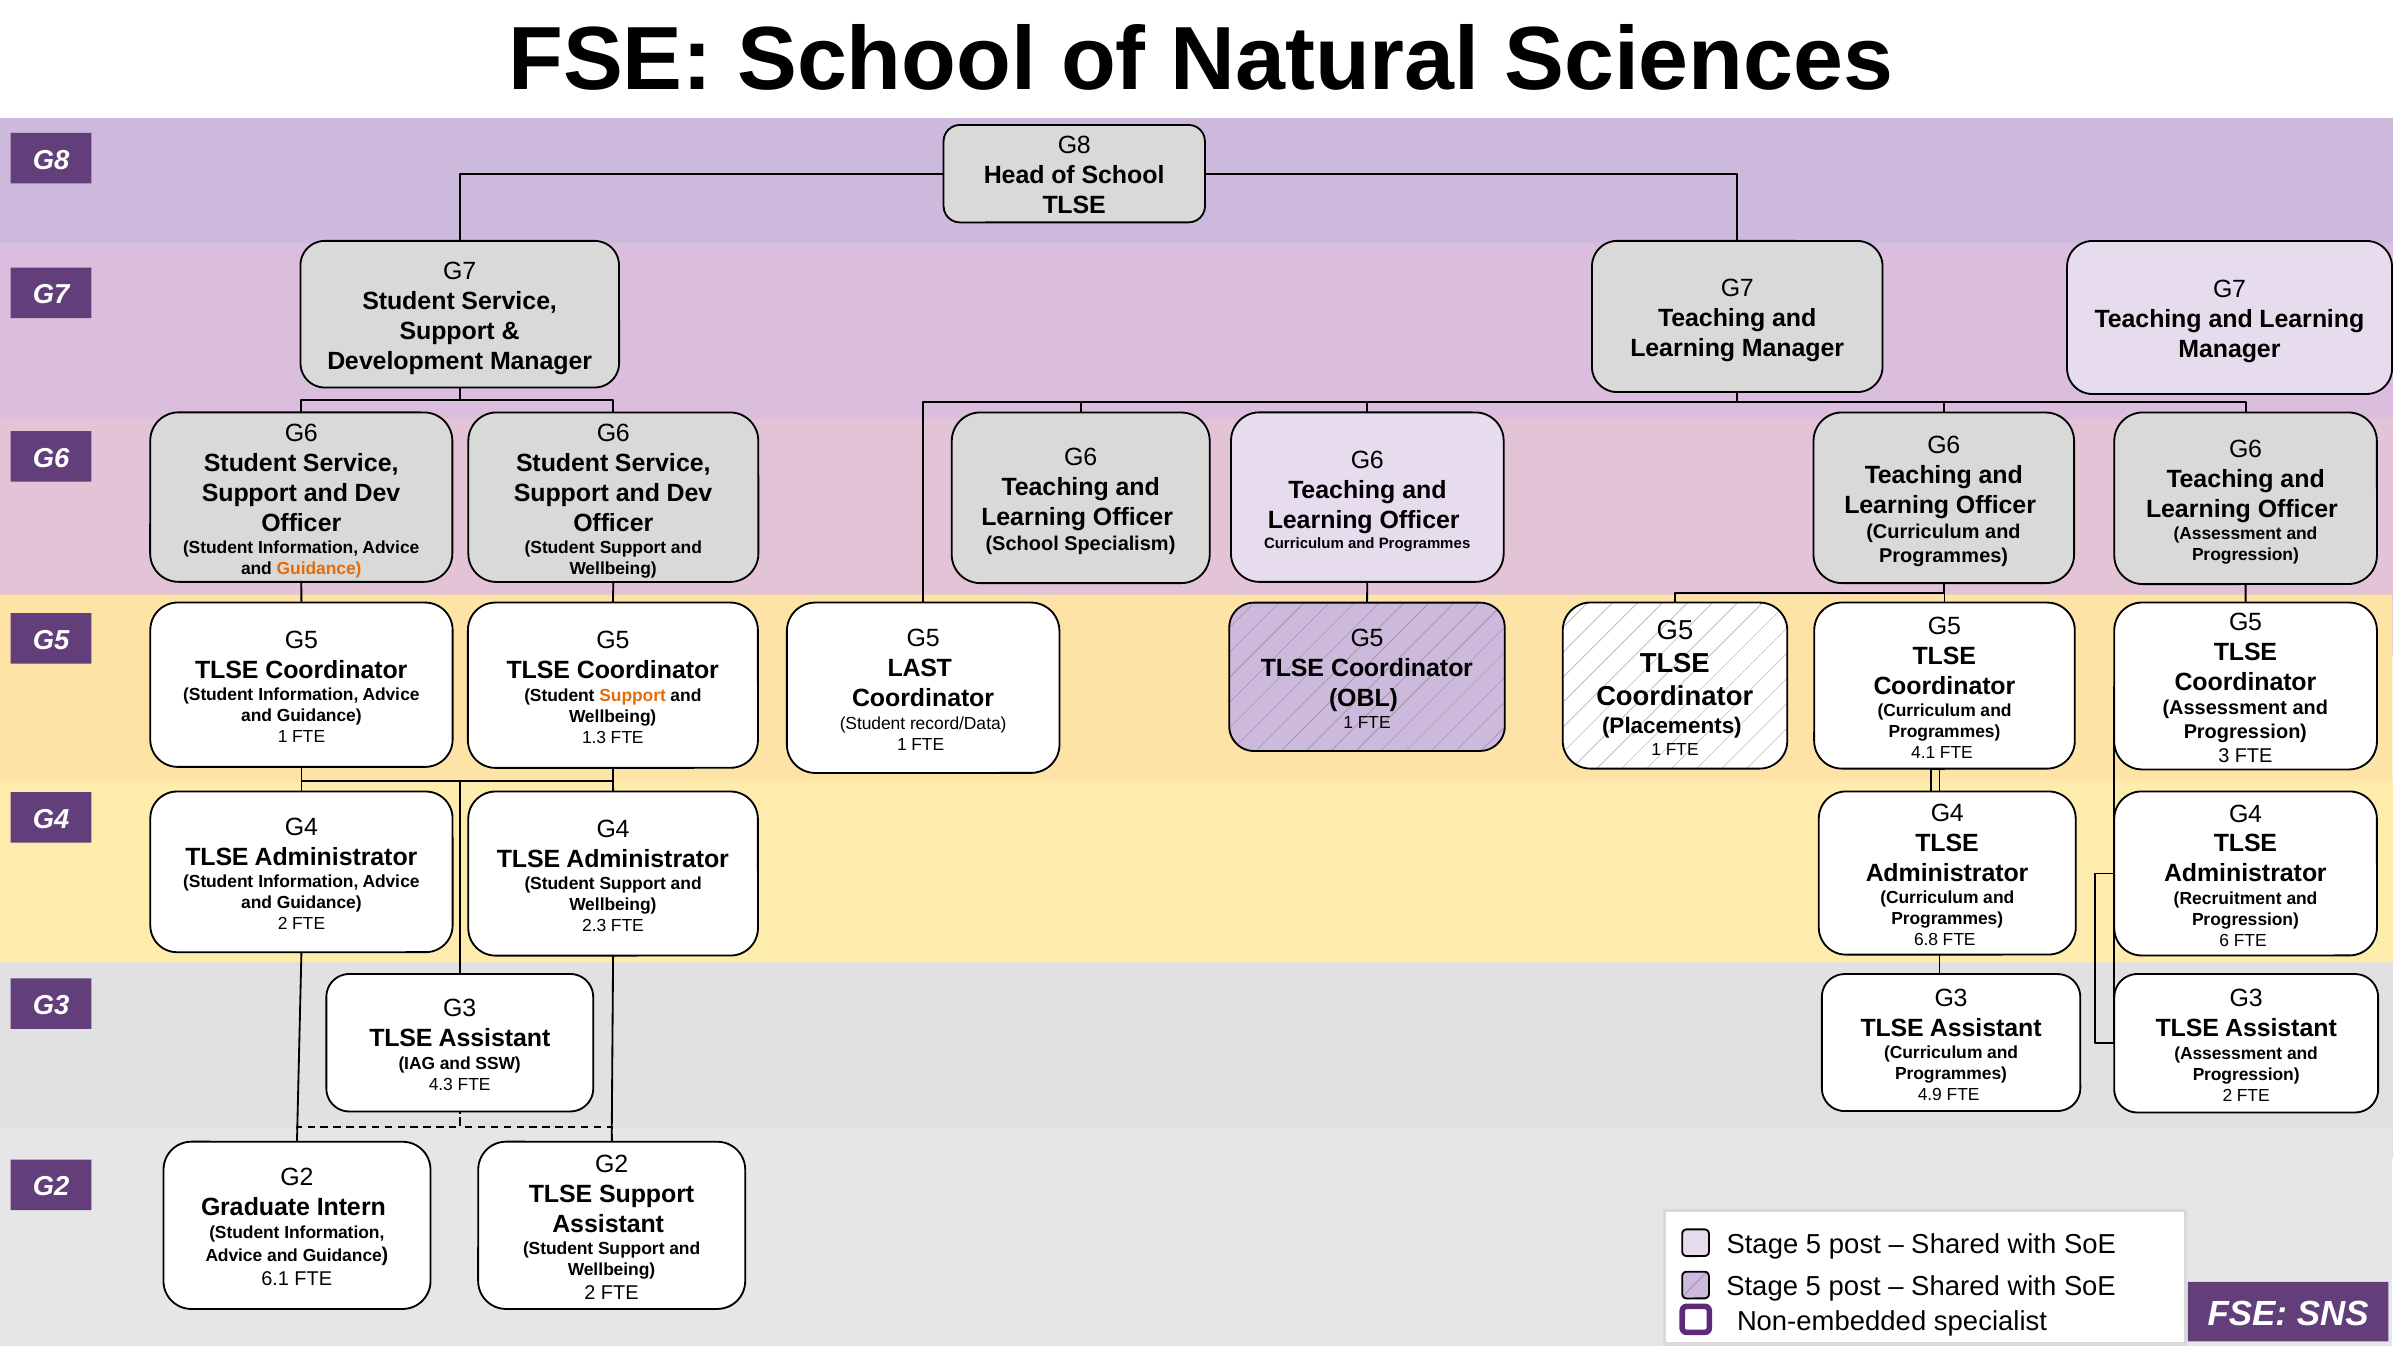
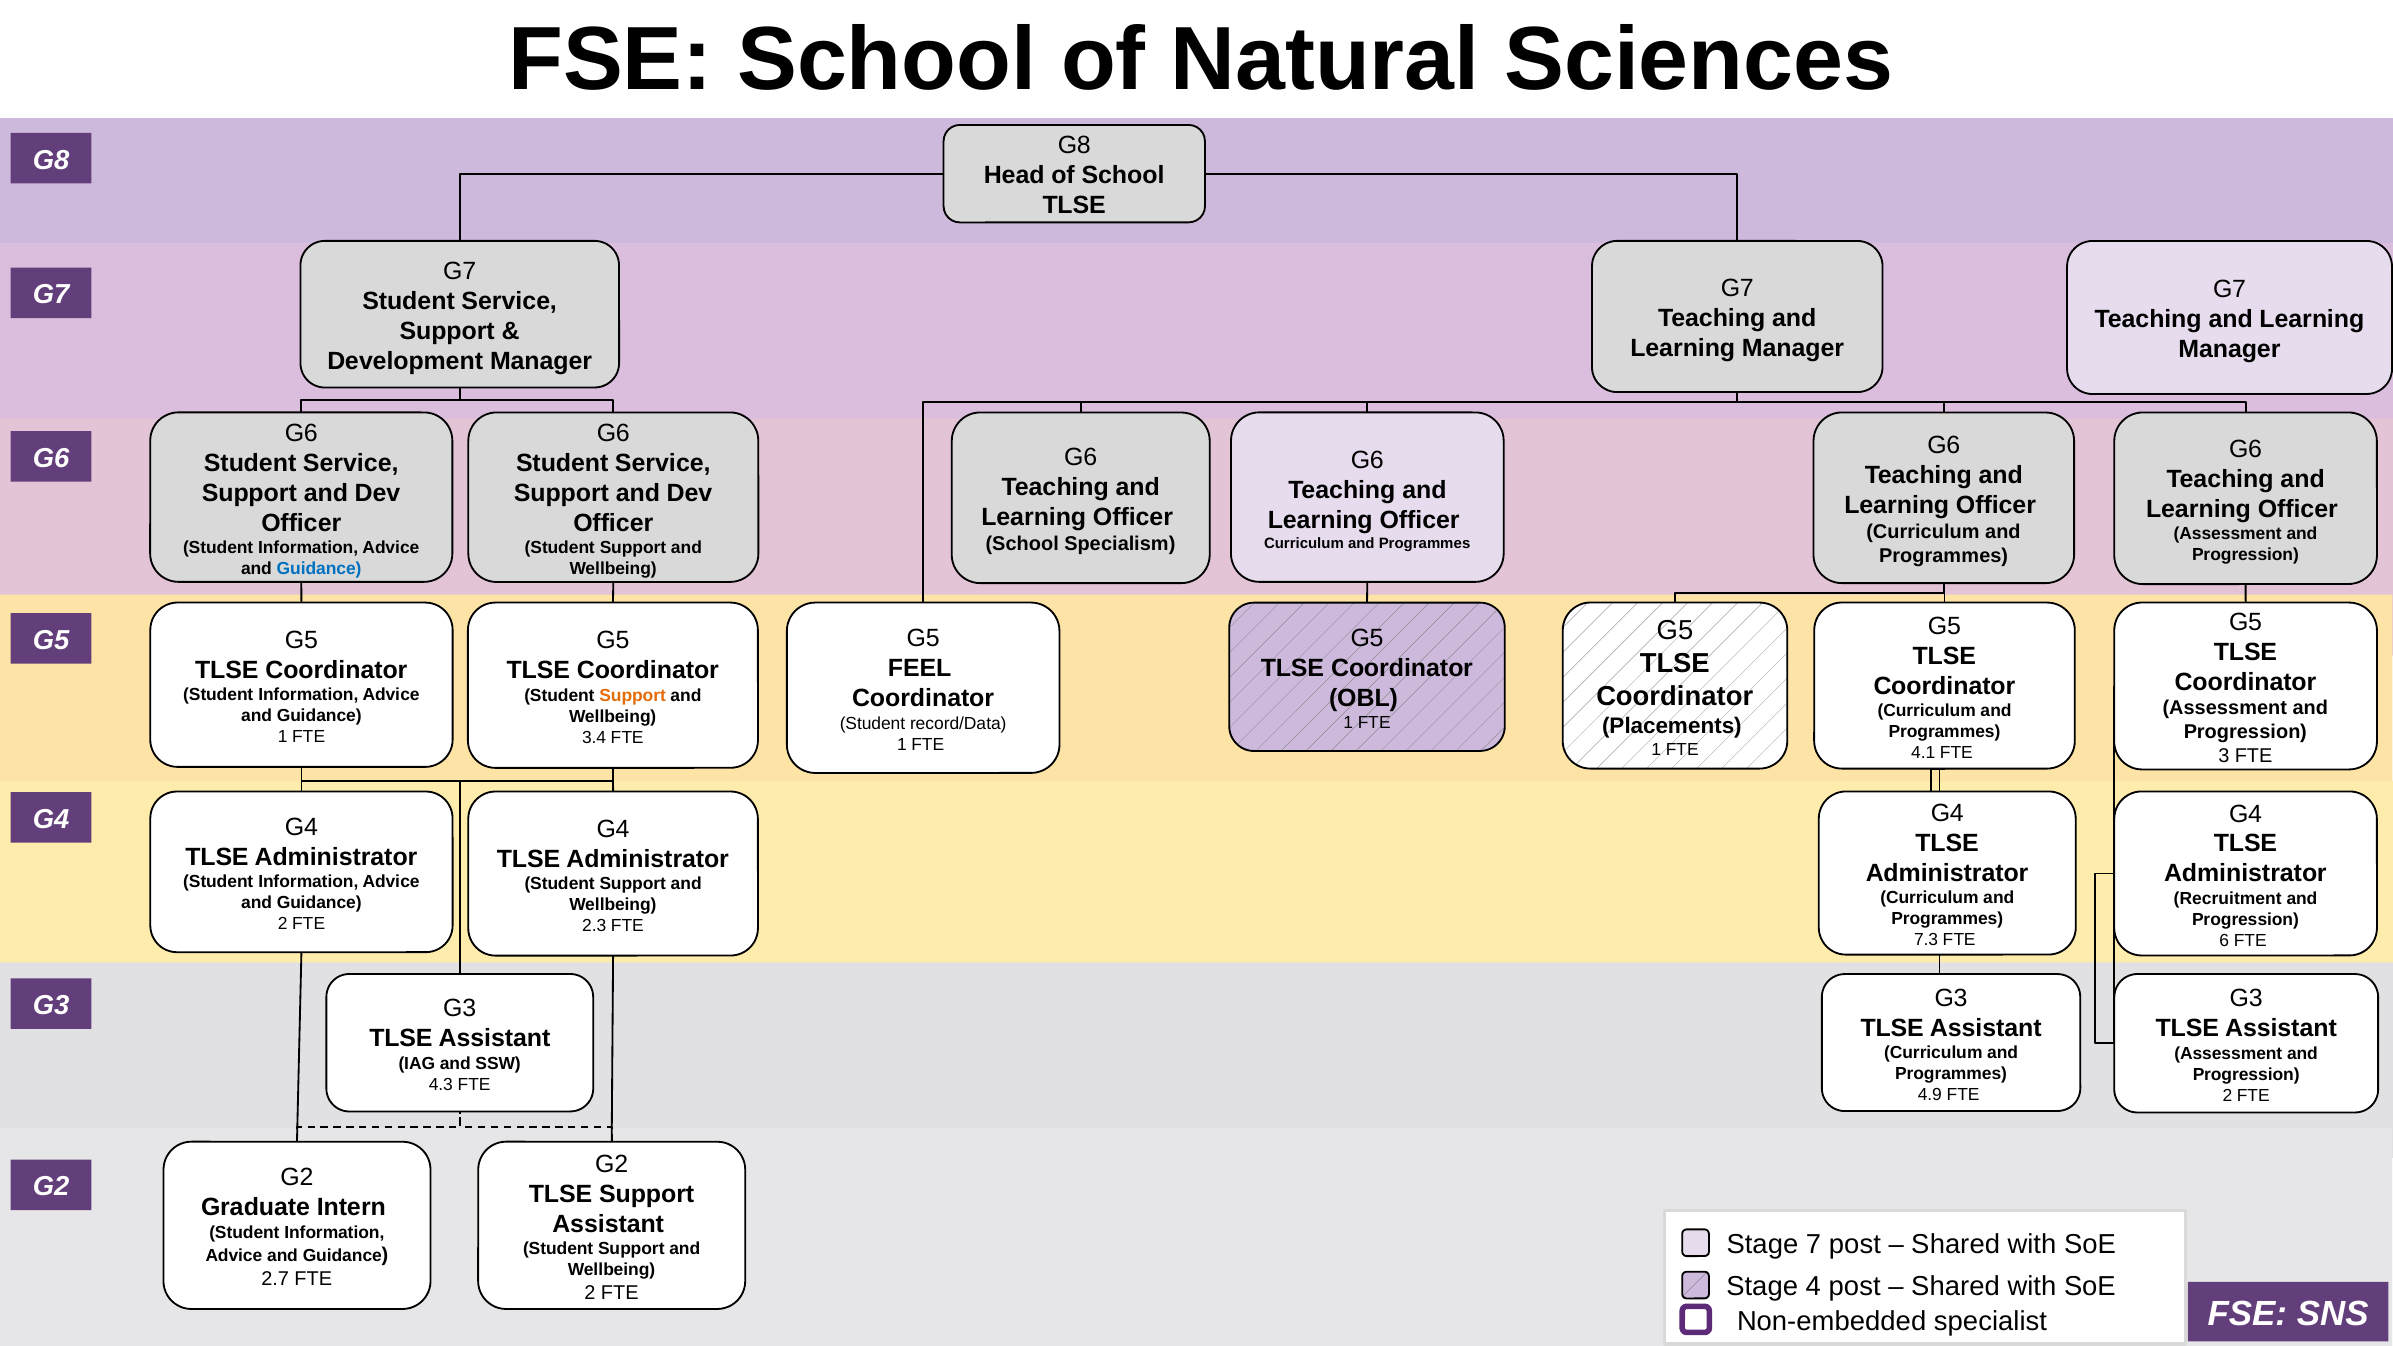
Guidance at (319, 569) colour: orange -> blue
LAST: LAST -> FEEL
1.3: 1.3 -> 3.4
6.8: 6.8 -> 7.3
5 at (1813, 1244): 5 -> 7
6.1: 6.1 -> 2.7
5 at (1813, 1286): 5 -> 4
